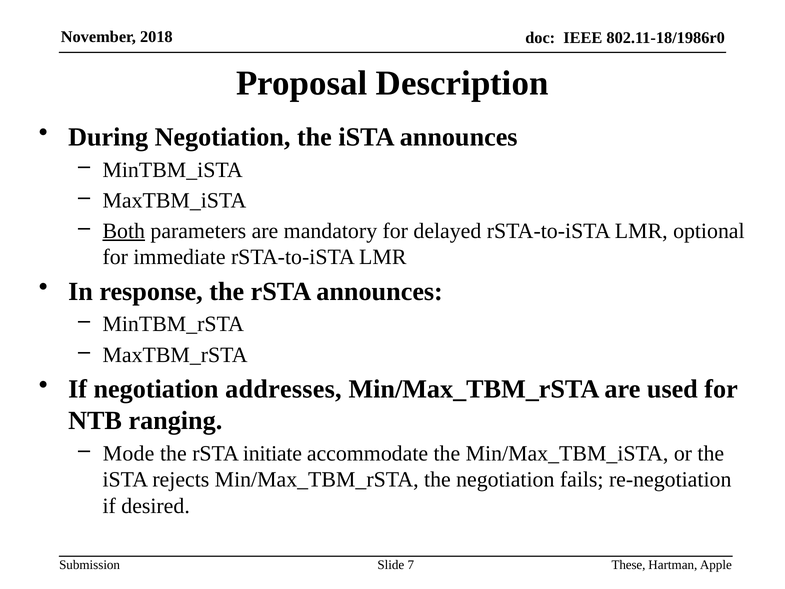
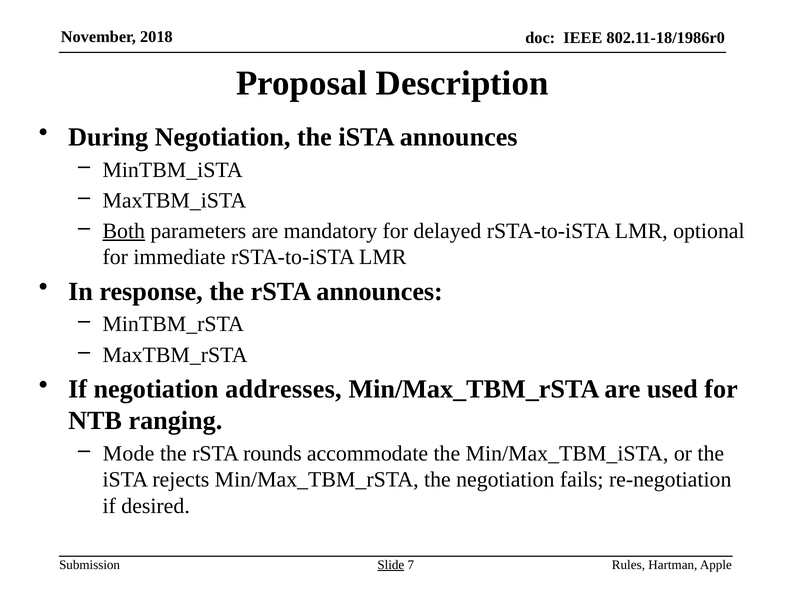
initiate: initiate -> rounds
Slide underline: none -> present
These: These -> Rules
